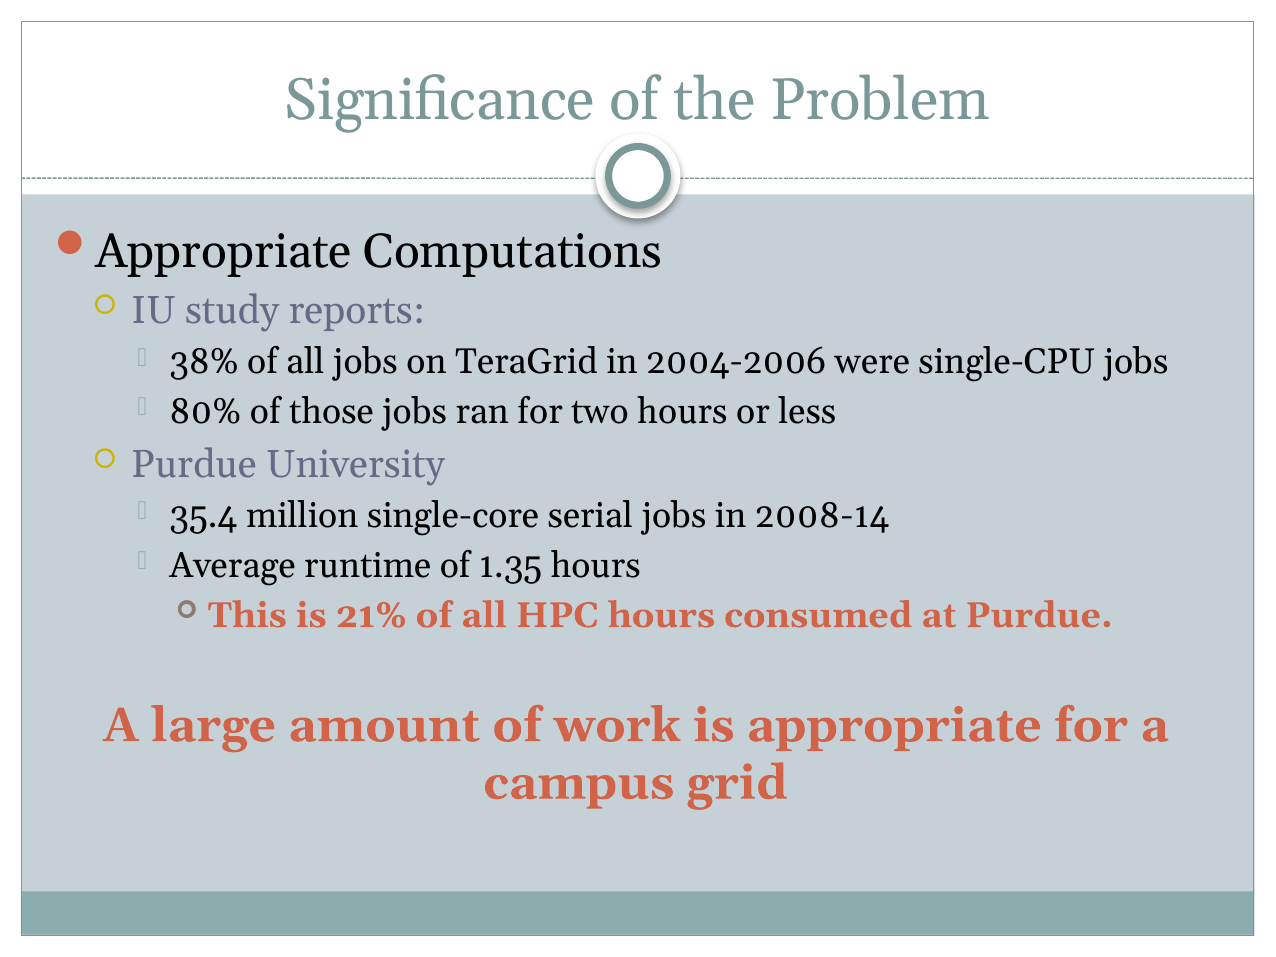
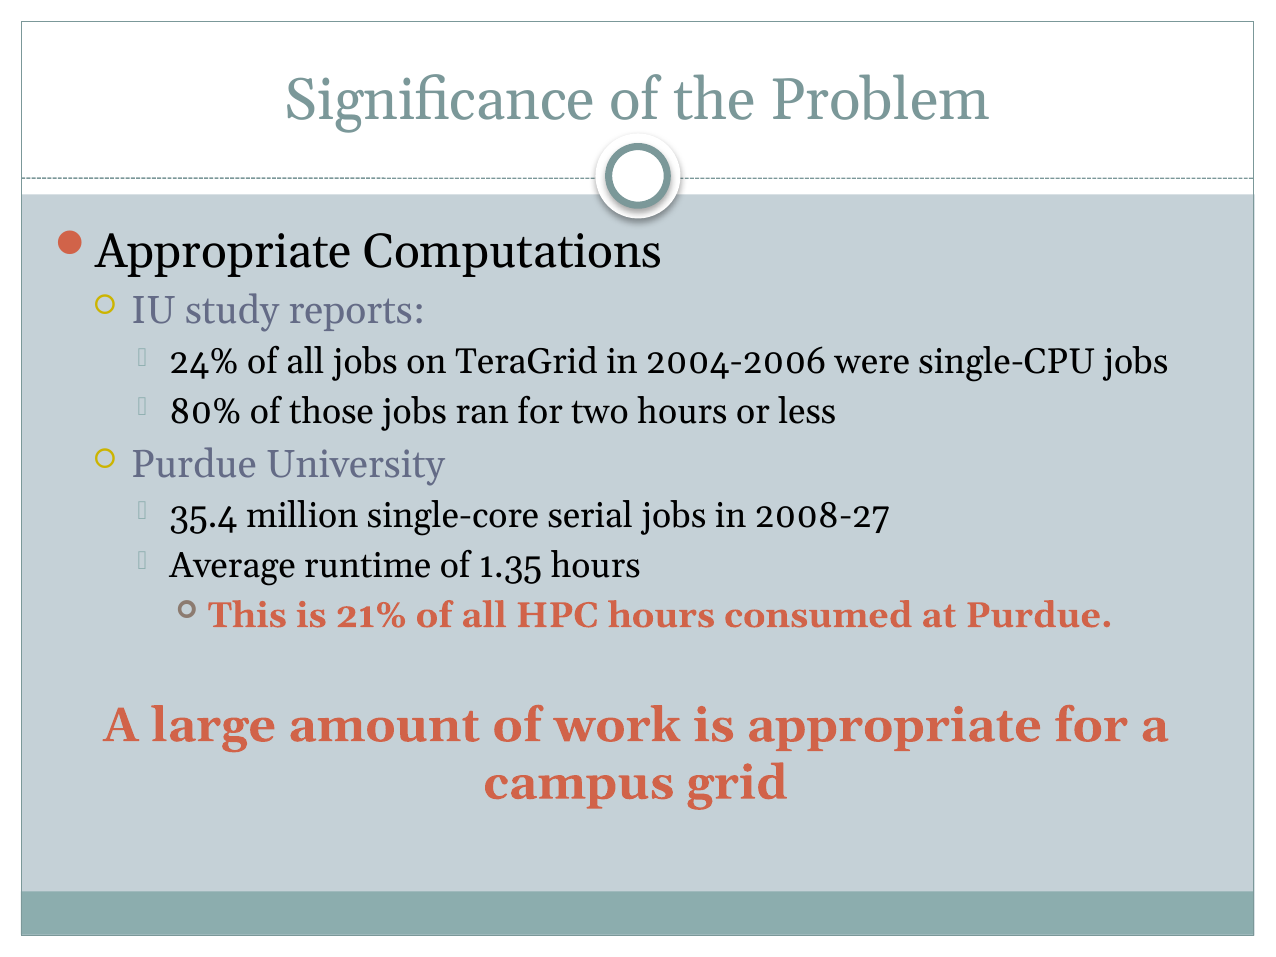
38%: 38% -> 24%
2008-14: 2008-14 -> 2008-27
